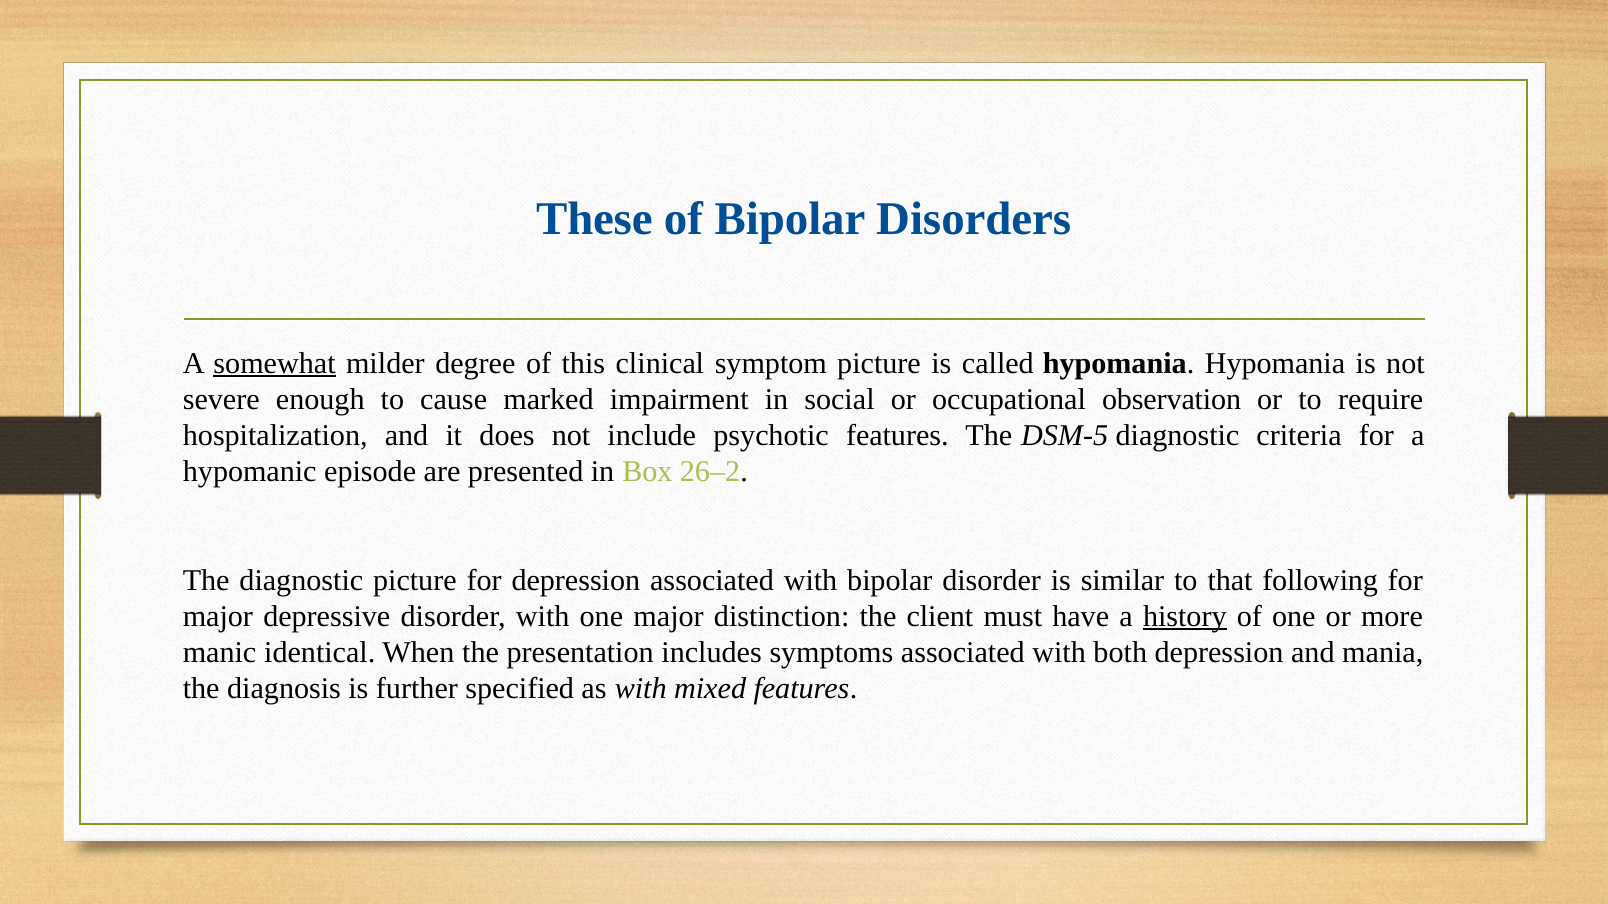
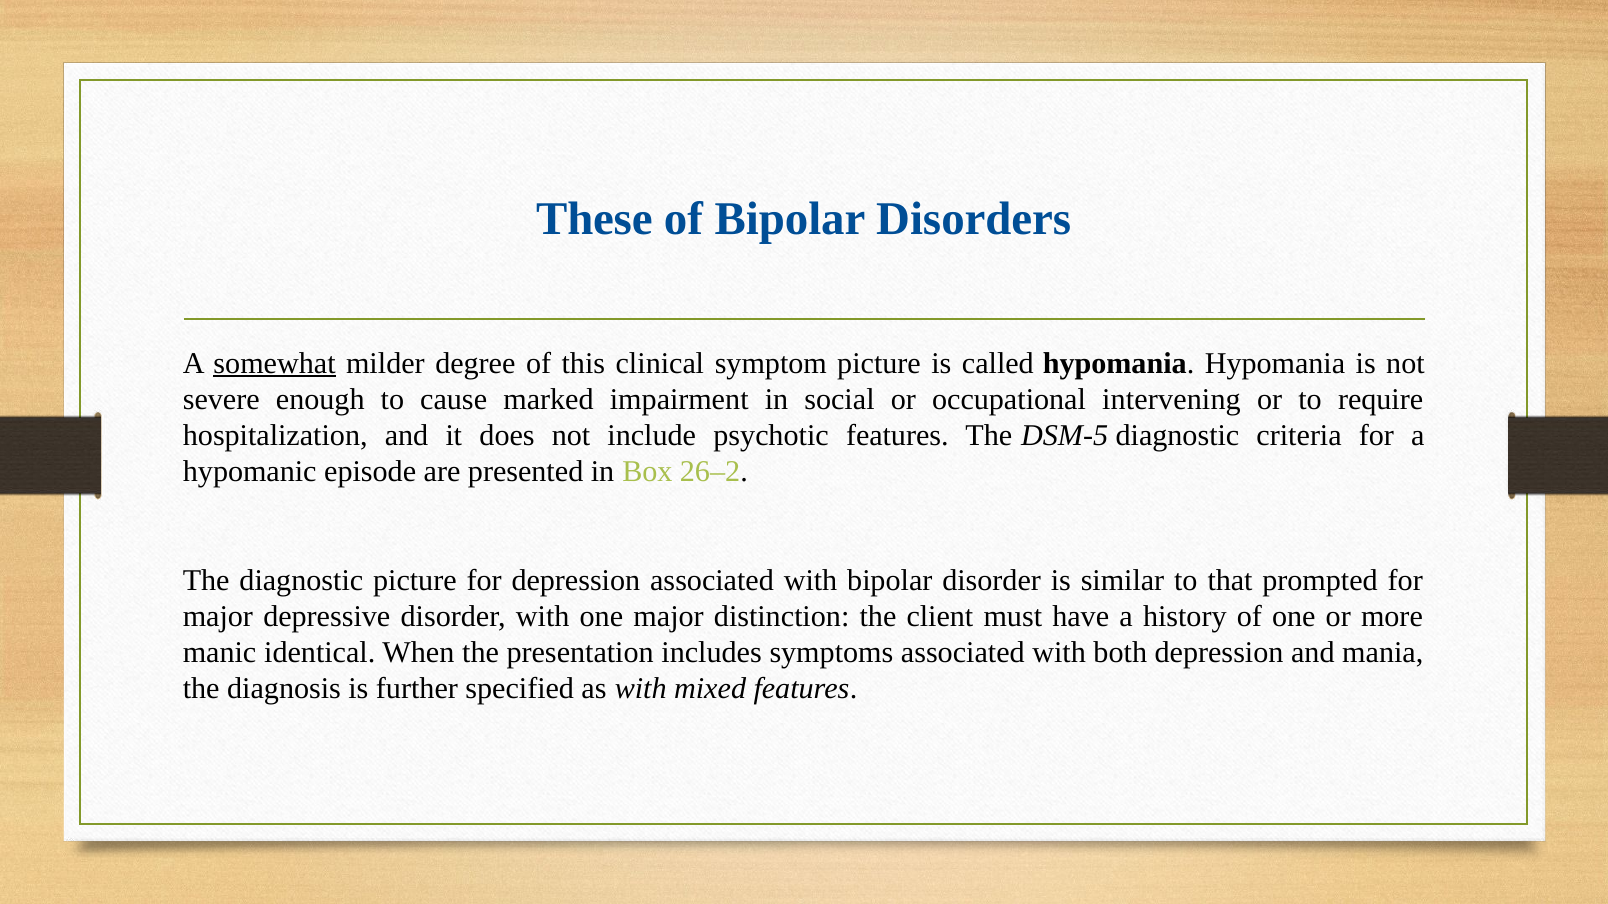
observation: observation -> intervening
following: following -> prompted
history underline: present -> none
